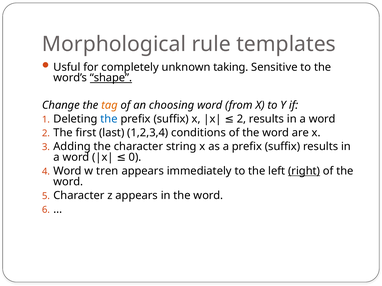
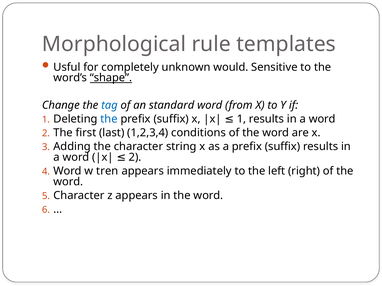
taking: taking -> would
tag colour: orange -> blue
choosing: choosing -> standard
2 at (241, 119): 2 -> 1
0 at (135, 158): 0 -> 2
right underline: present -> none
